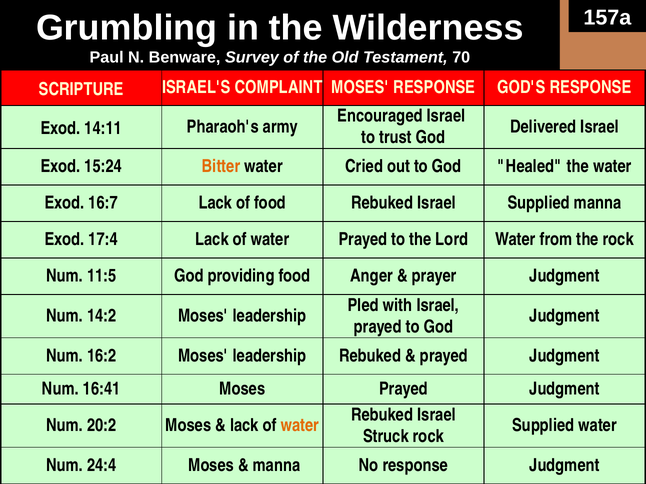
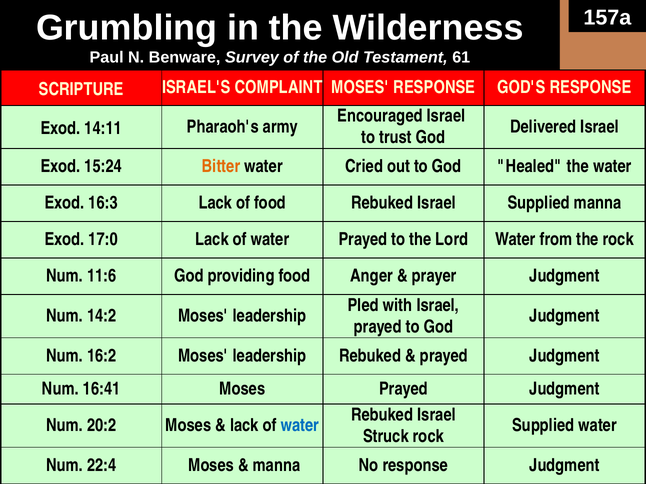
70: 70 -> 61
16:7: 16:7 -> 16:3
17:4: 17:4 -> 17:0
11:5: 11:5 -> 11:6
water at (300, 426) colour: orange -> blue
24:4: 24:4 -> 22:4
